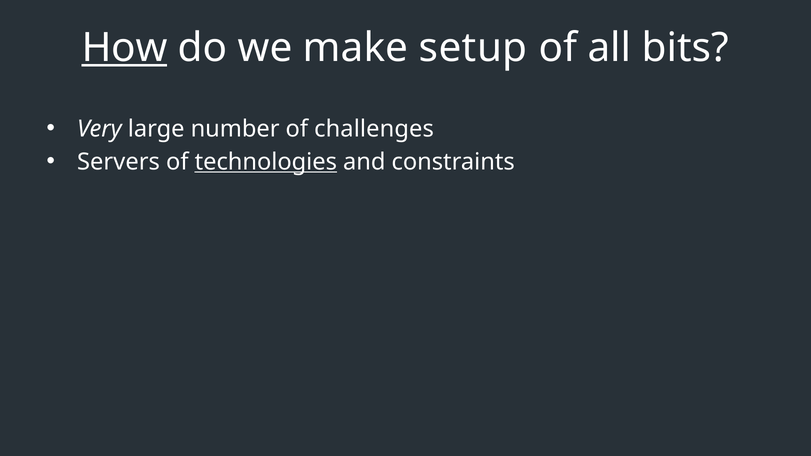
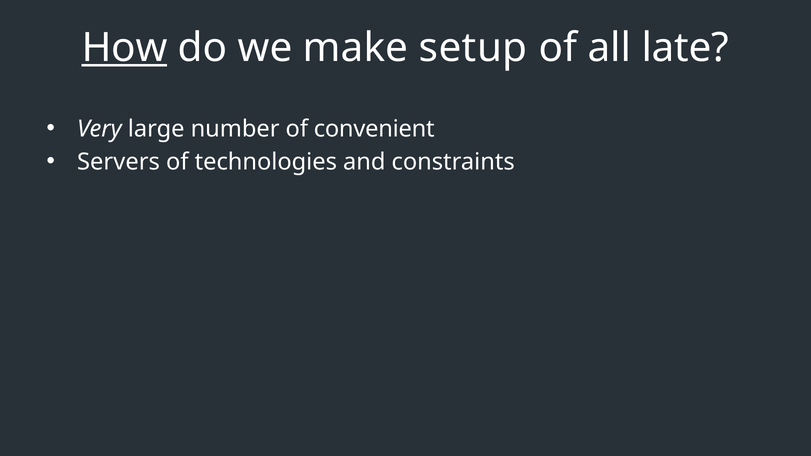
bits: bits -> late
challenges: challenges -> convenient
technologies underline: present -> none
